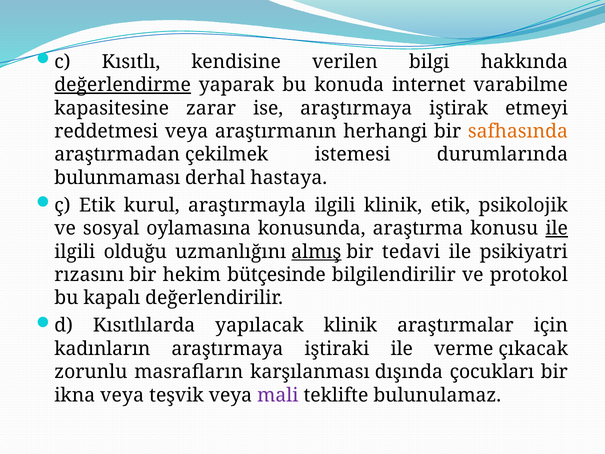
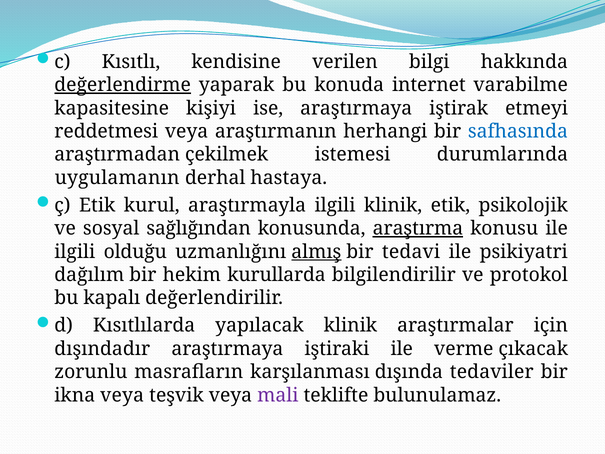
zarar: zarar -> kişiyi
safhasında colour: orange -> blue
bulunmaması: bulunmaması -> uygulamanın
oylamasına: oylamasına -> sağlığından
araştırma underline: none -> present
ile at (557, 228) underline: present -> none
rızasını: rızasını -> dağılım
bütçesinde: bütçesinde -> kurullarda
kadınların: kadınların -> dışındadır
çocukları: çocukları -> tedaviler
